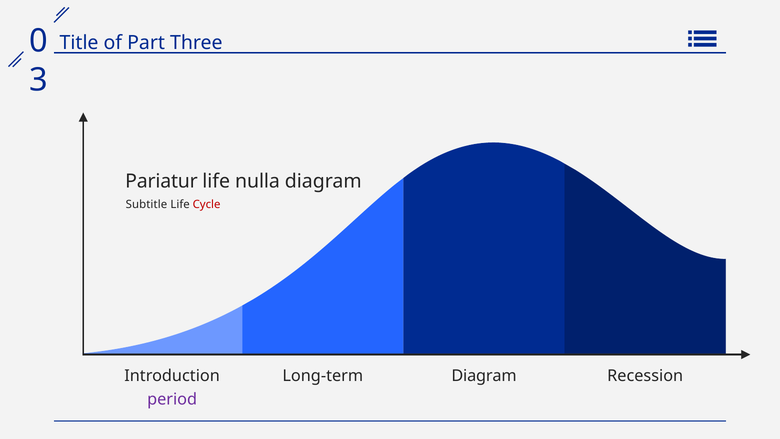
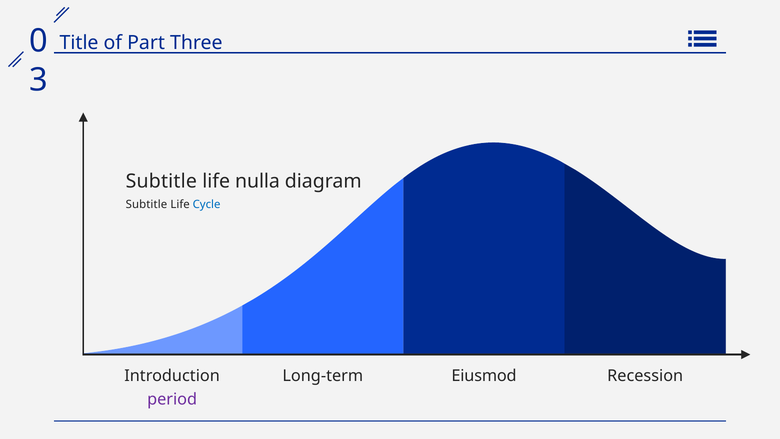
Pariatur at (161, 181): Pariatur -> Subtitle
Cycle colour: red -> blue
Long-term Diagram: Diagram -> Eiusmod
